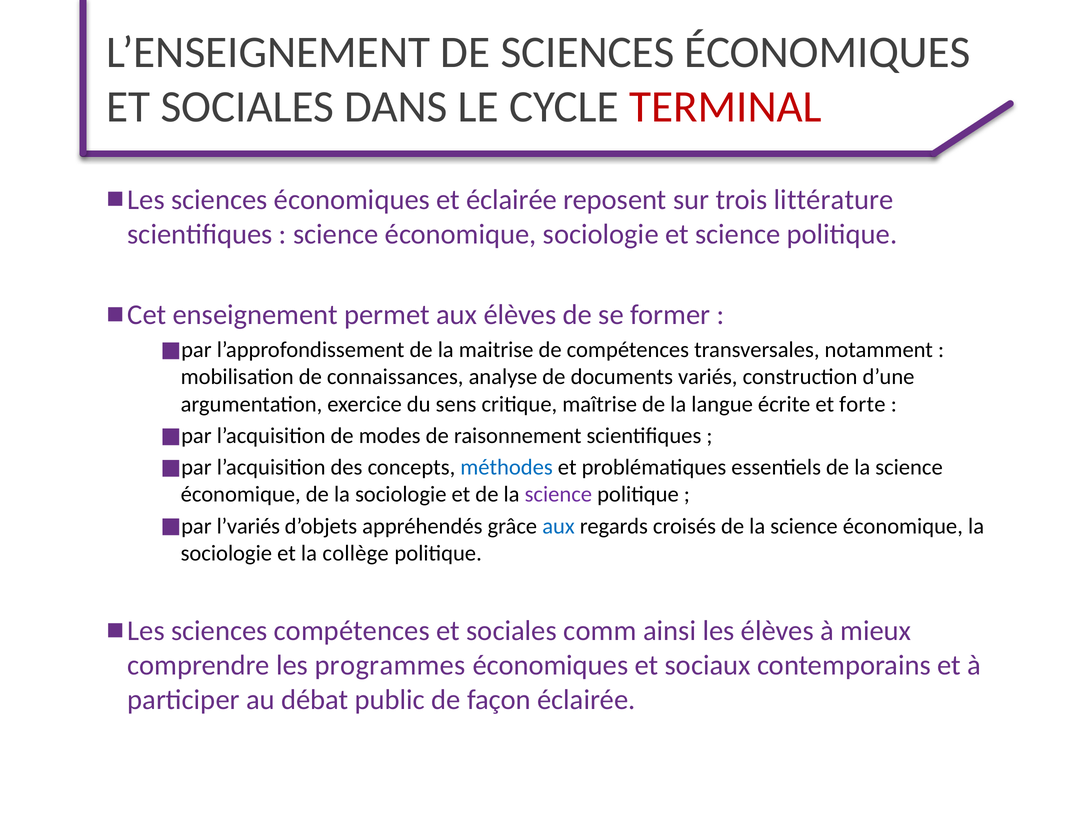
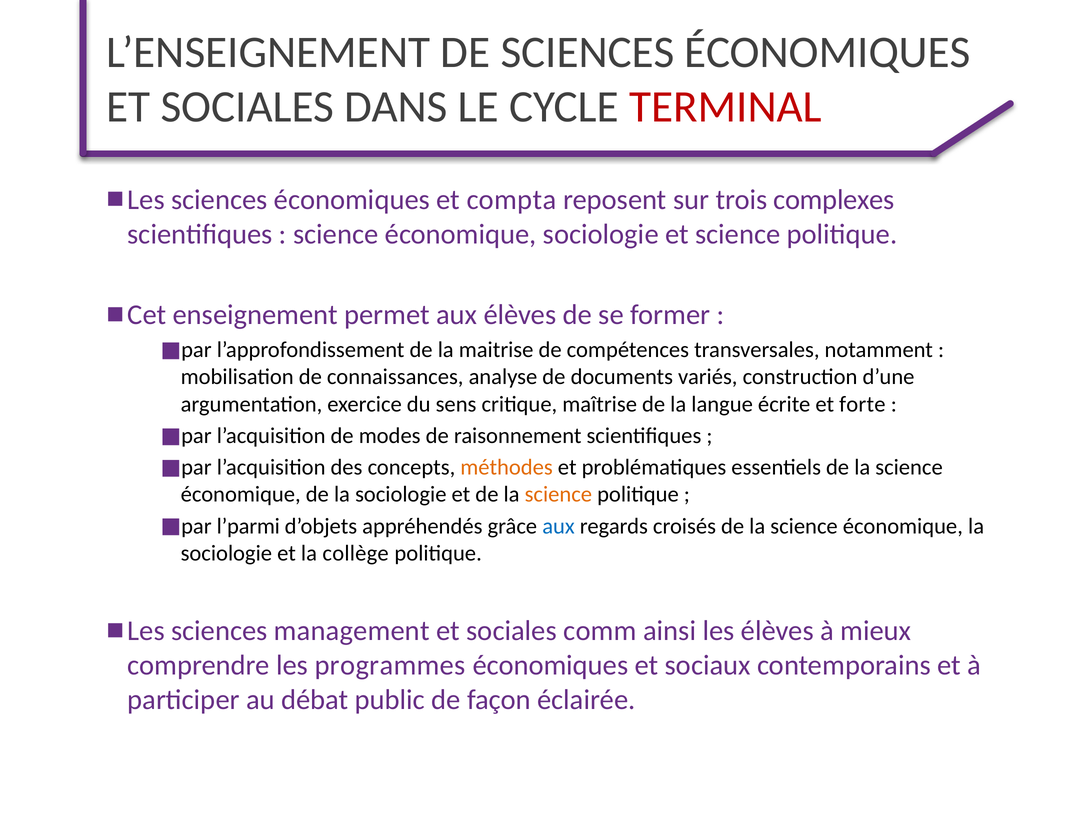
et éclairée: éclairée -> compta
littérature: littérature -> complexes
méthodes colour: blue -> orange
science at (558, 494) colour: purple -> orange
l’variés: l’variés -> l’parmi
sciences compétences: compétences -> management
